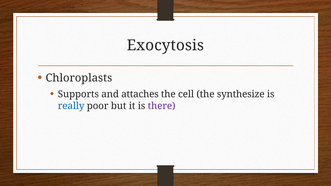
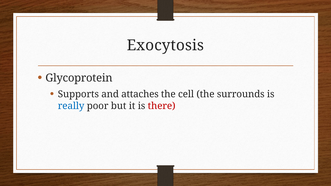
Chloroplasts: Chloroplasts -> Glycoprotein
synthesize: synthesize -> surrounds
there colour: purple -> red
